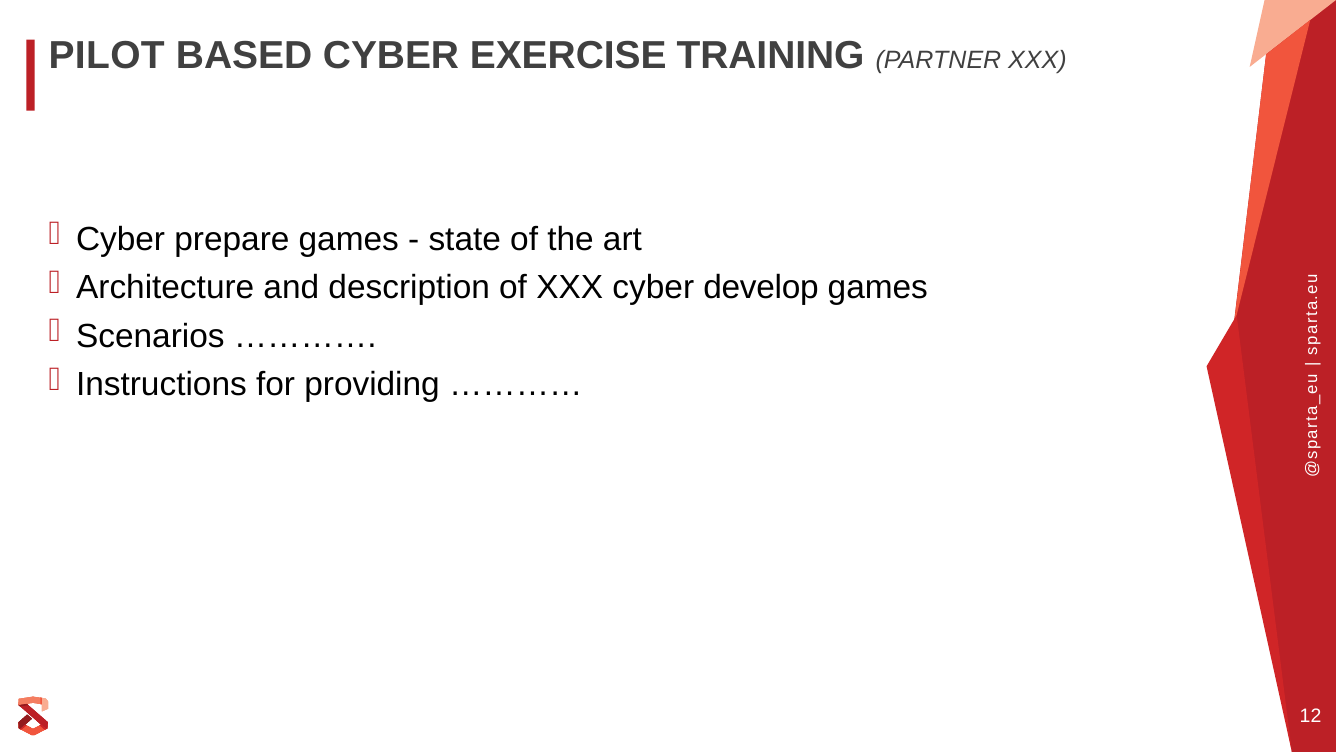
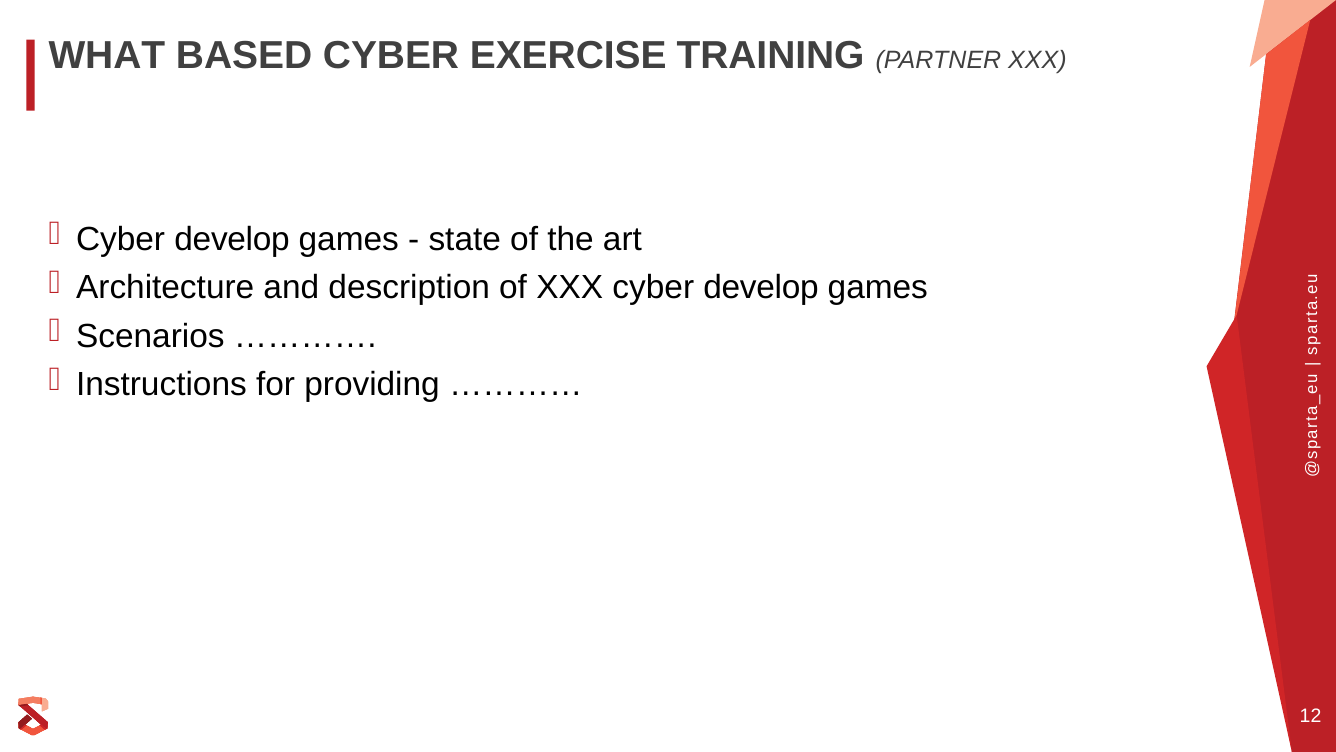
PILOT: PILOT -> WHAT
prepare at (232, 239): prepare -> develop
